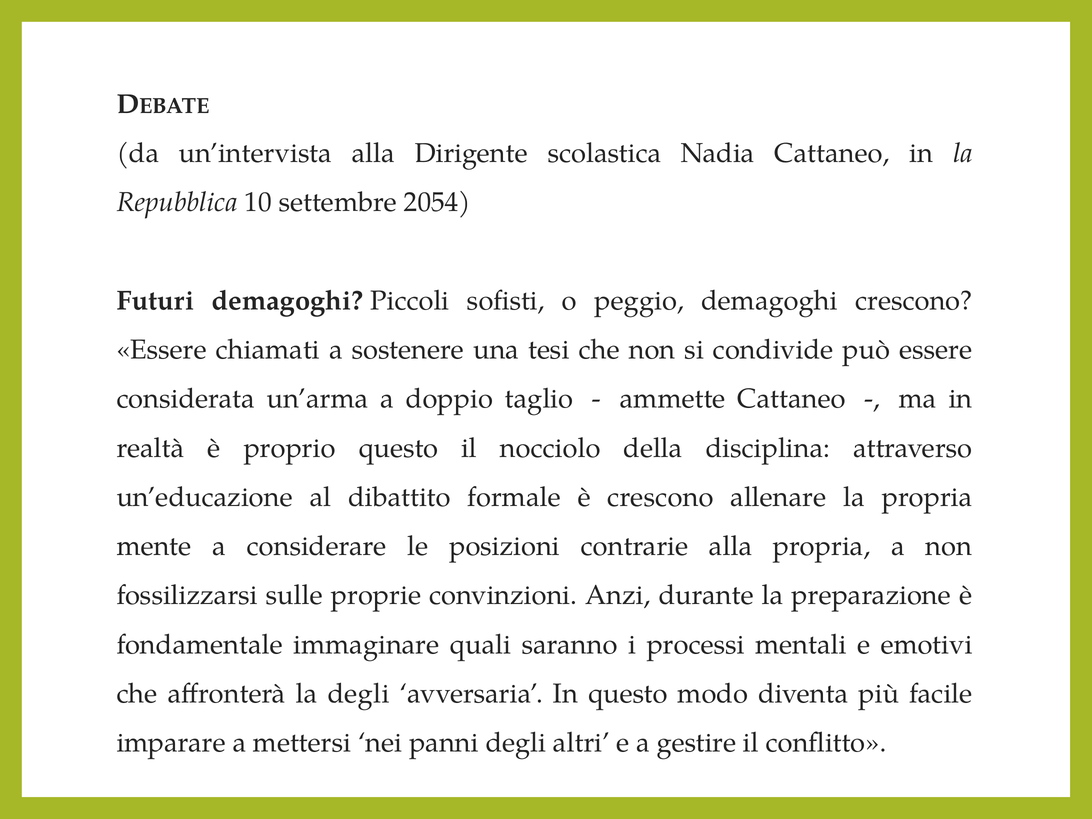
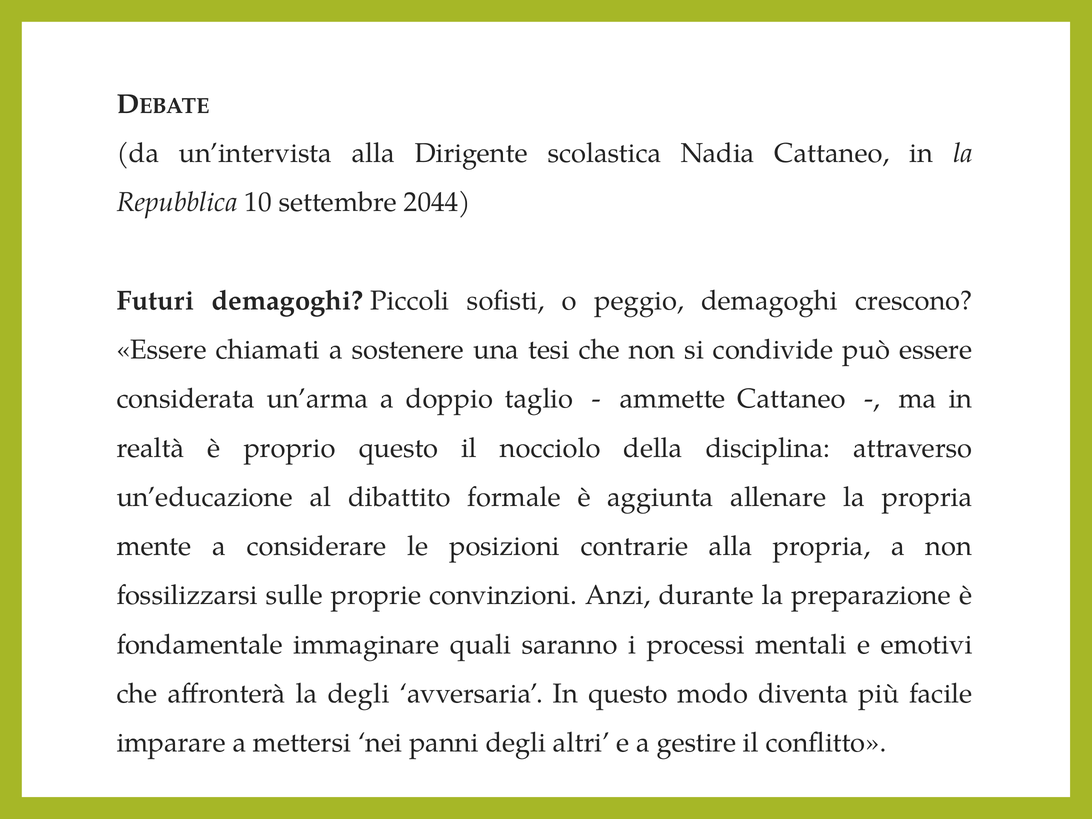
2054: 2054 -> 2044
è crescono: crescono -> aggiunta
